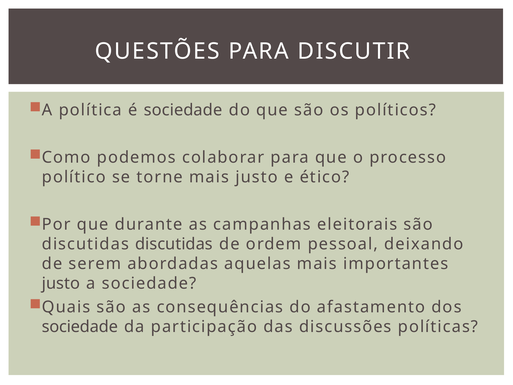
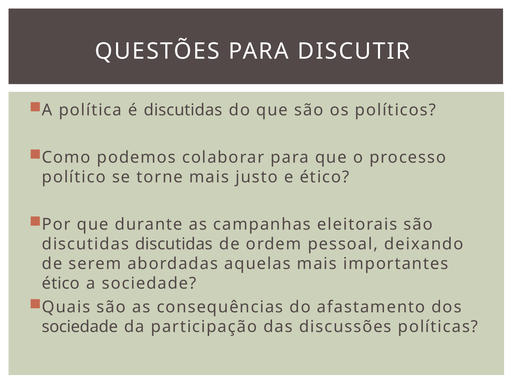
é sociedade: sociedade -> discutidas
justo at (61, 283): justo -> ético
